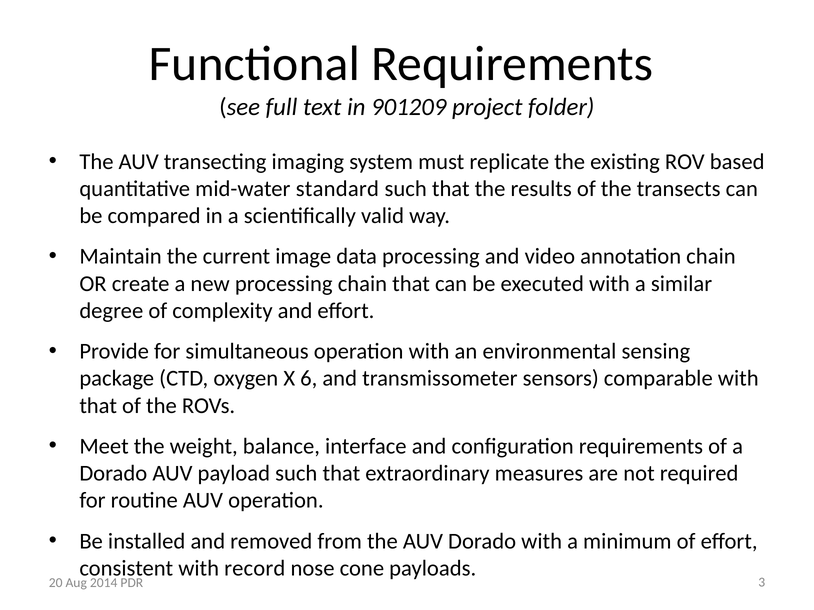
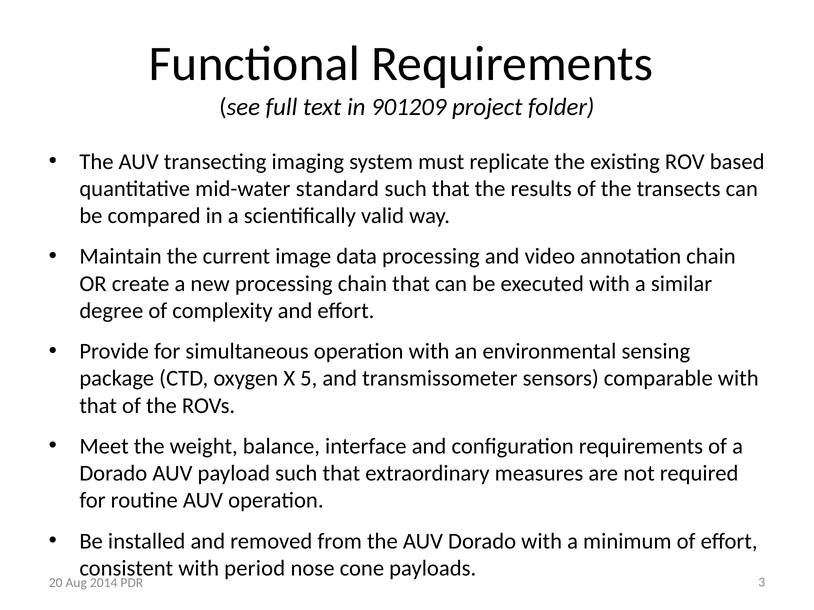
6: 6 -> 5
record: record -> period
